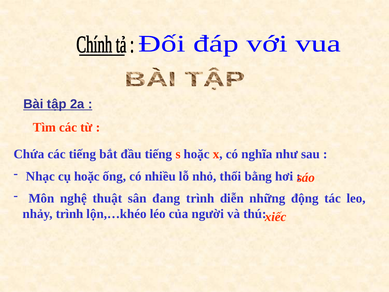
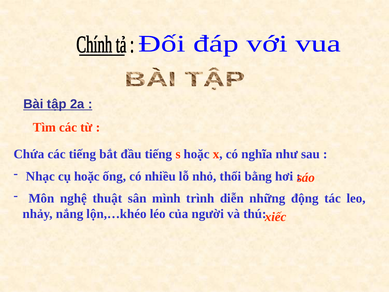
đang: đang -> mình
nhảy trình: trình -> nắng
